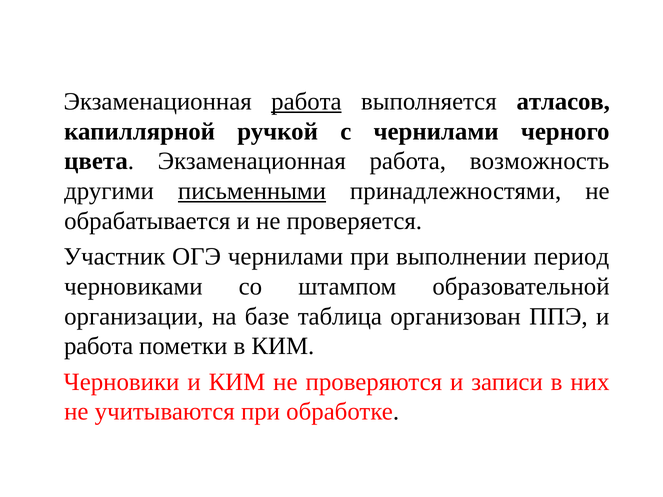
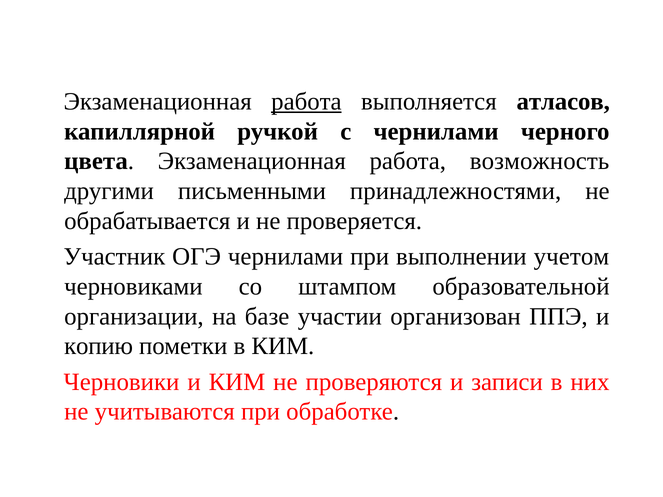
письменными underline: present -> none
период: период -> учетом
таблица: таблица -> участии
работа at (99, 346): работа -> копию
